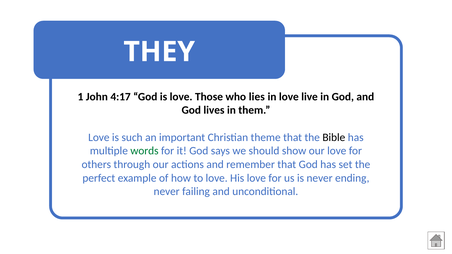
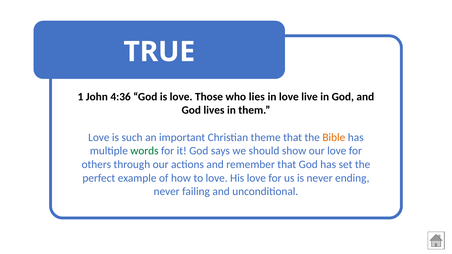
THEY: THEY -> TRUE
4:17: 4:17 -> 4:36
Bible colour: black -> orange
